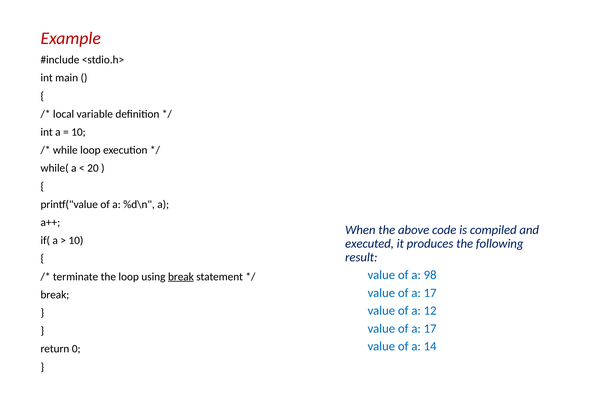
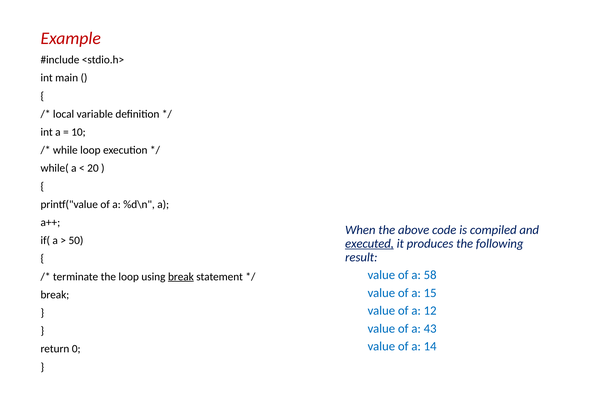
10 at (76, 240): 10 -> 50
executed underline: none -> present
98: 98 -> 58
17 at (430, 293): 17 -> 15
17 at (430, 328): 17 -> 43
